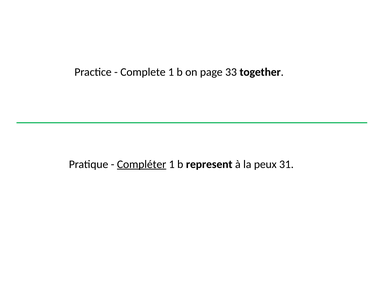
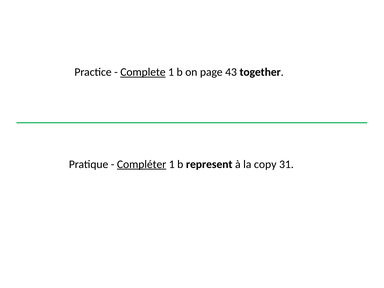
Complete underline: none -> present
33: 33 -> 43
peux: peux -> copy
